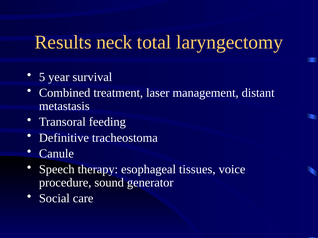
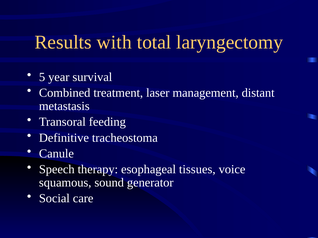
neck: neck -> with
procedure: procedure -> squamous
